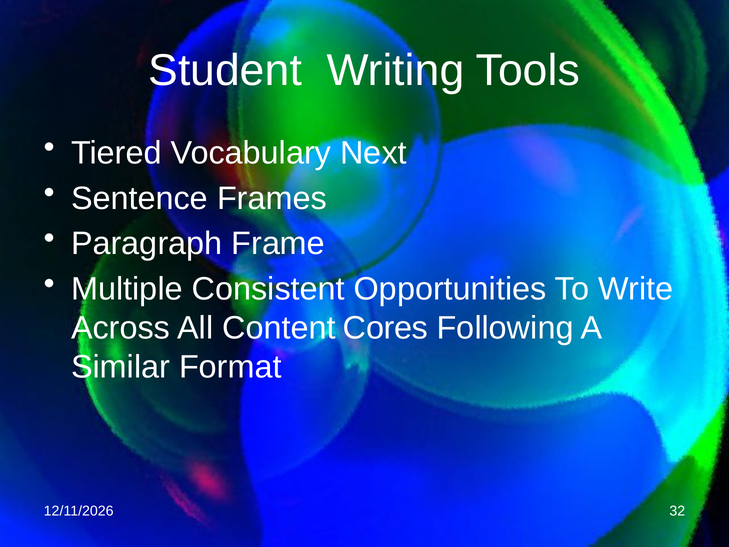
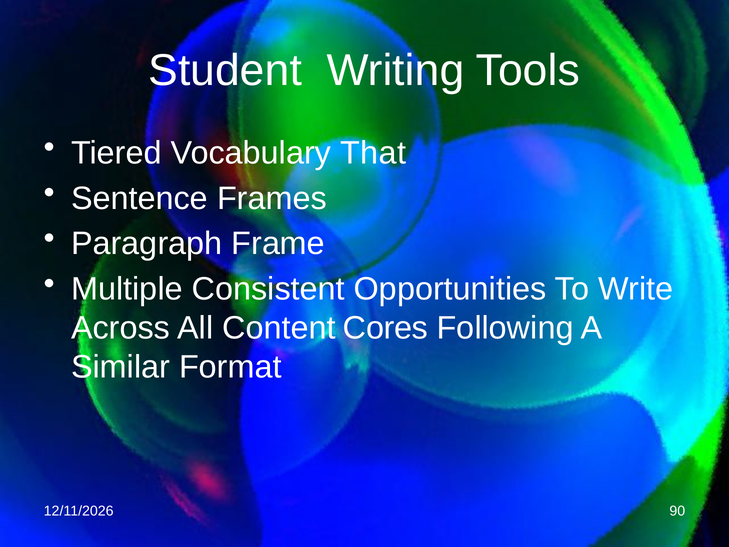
Next: Next -> That
32: 32 -> 90
